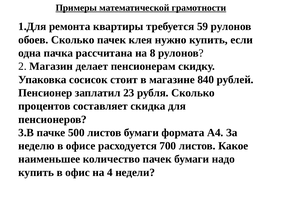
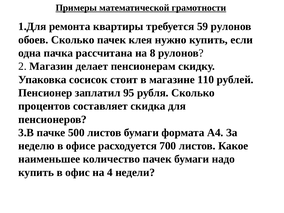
840: 840 -> 110
23: 23 -> 95
